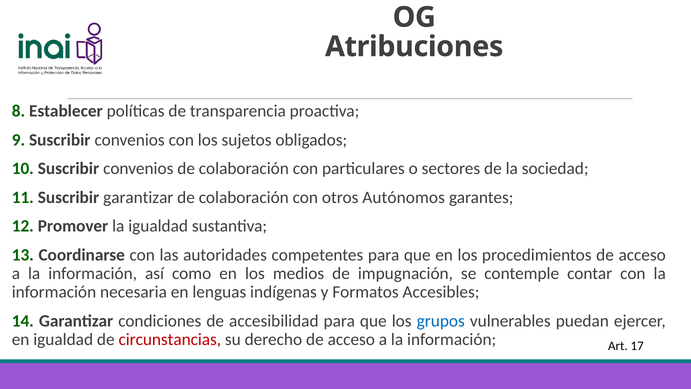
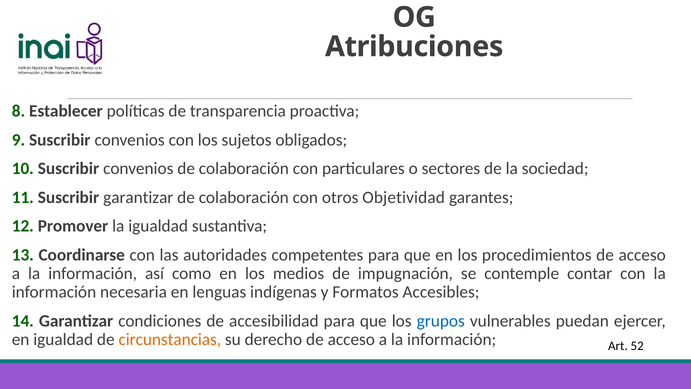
Autónomos: Autónomos -> Objetividad
circunstancias colour: red -> orange
17: 17 -> 52
